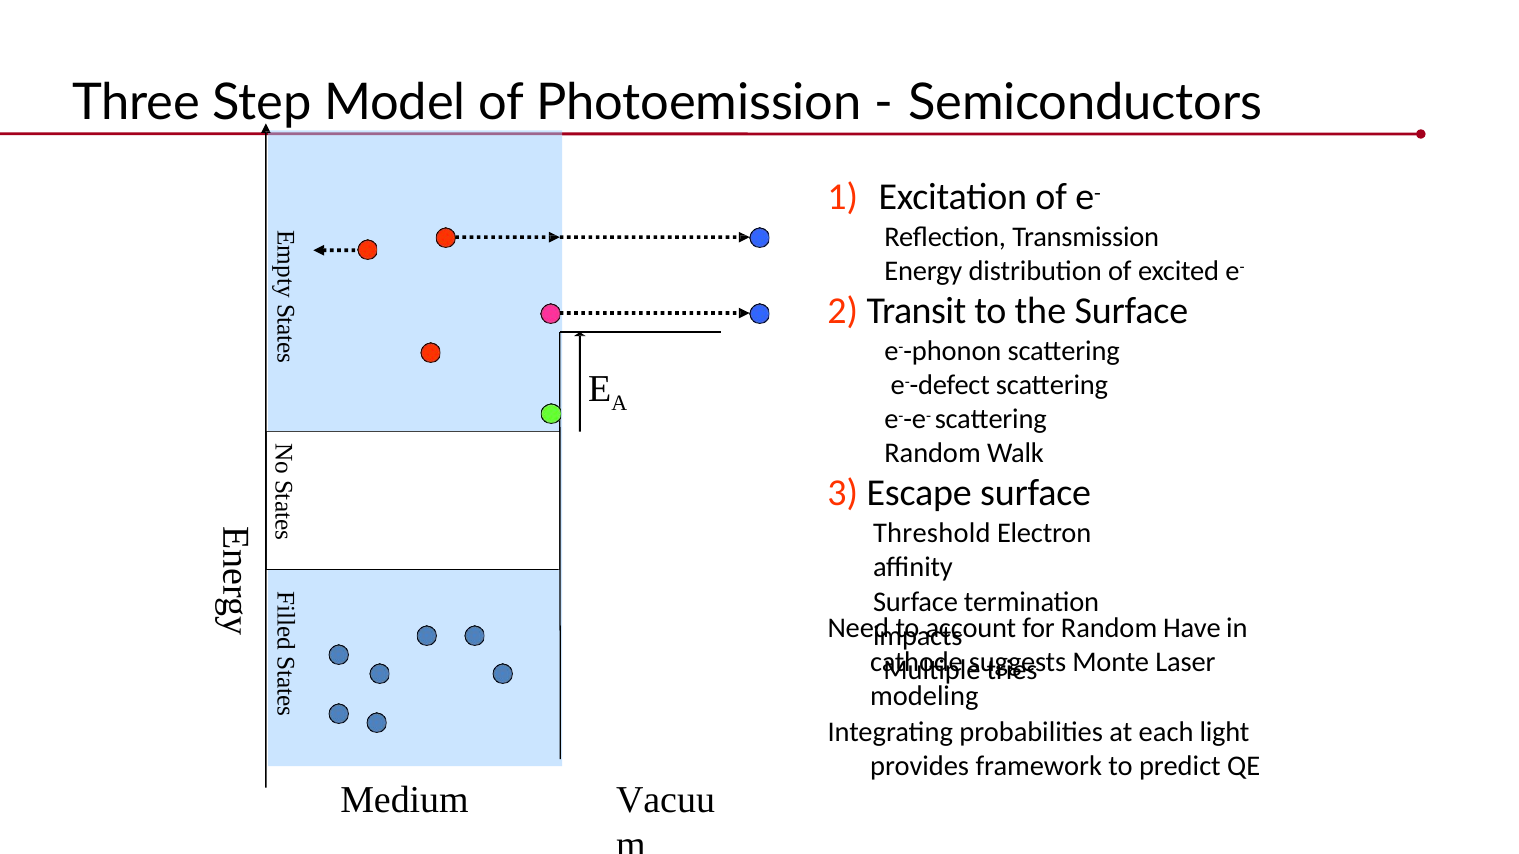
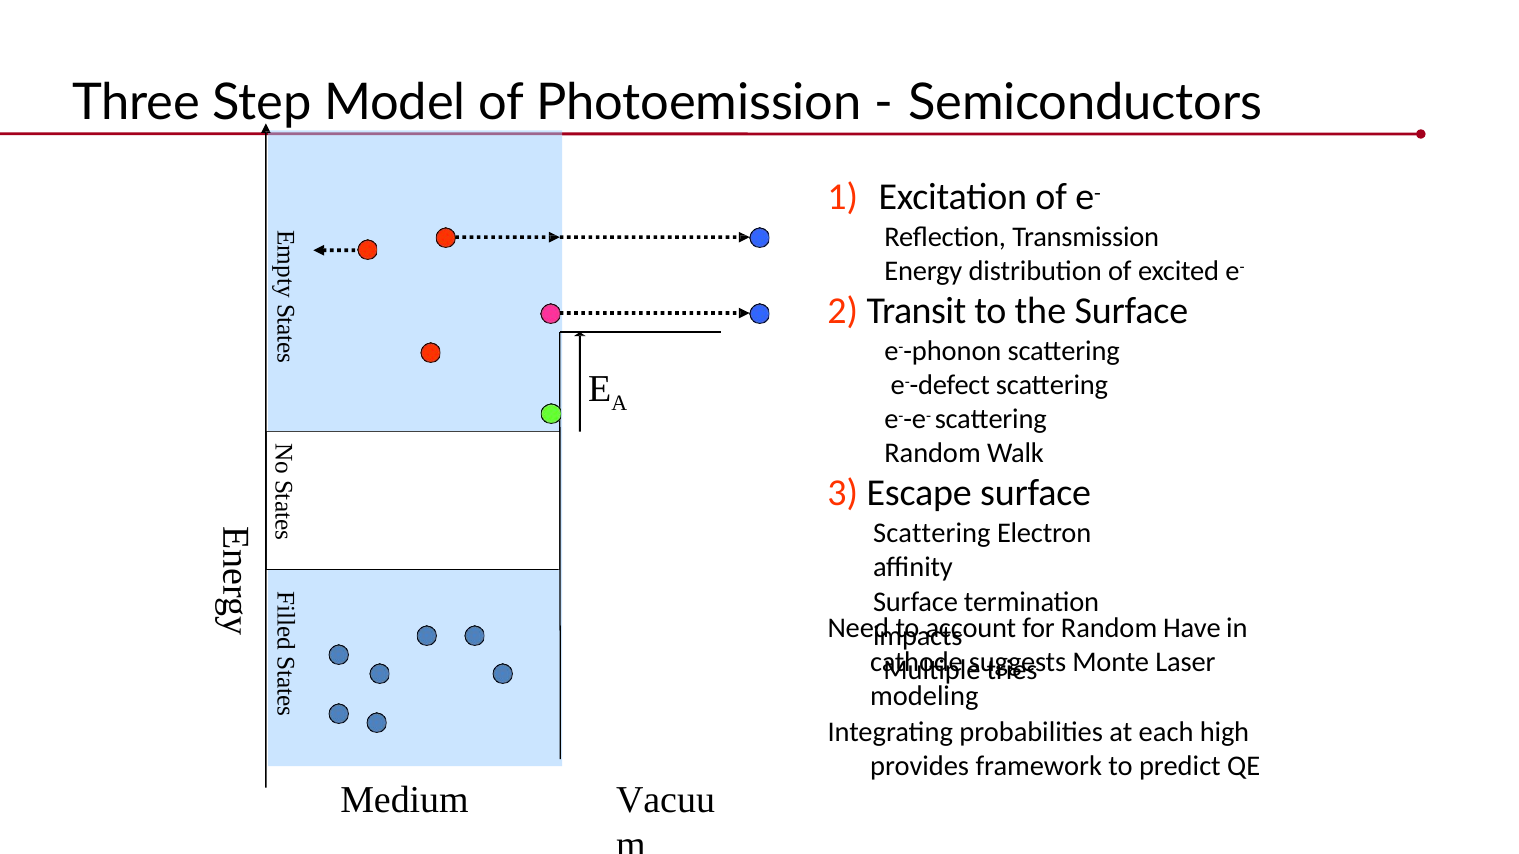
Threshold at (932, 533): Threshold -> Scattering
light: light -> high
